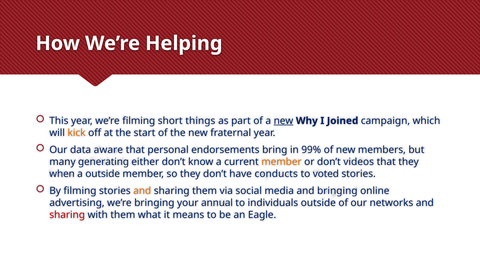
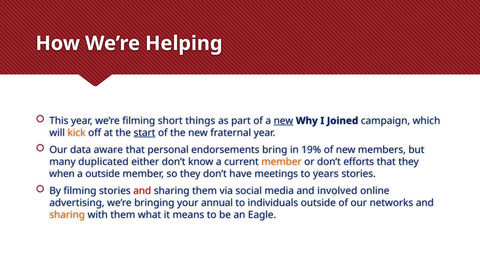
start underline: none -> present
99%: 99% -> 19%
generating: generating -> duplicated
videos: videos -> efforts
conducts: conducts -> meetings
voted: voted -> years
and at (142, 191) colour: orange -> red
and bringing: bringing -> involved
sharing at (67, 215) colour: red -> orange
